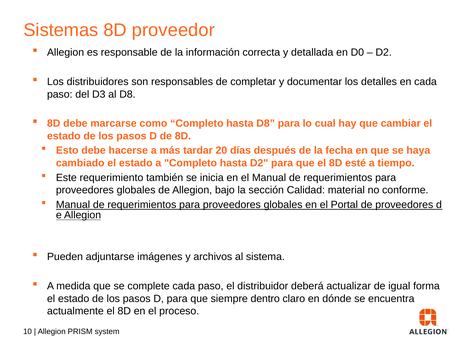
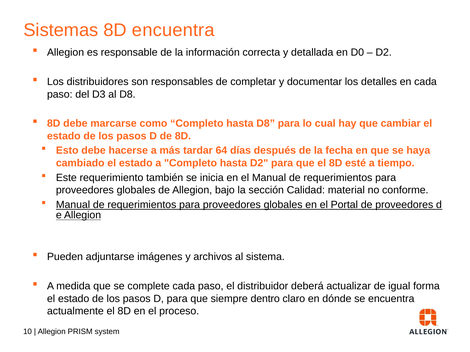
8D proveedor: proveedor -> encuentra
20: 20 -> 64
